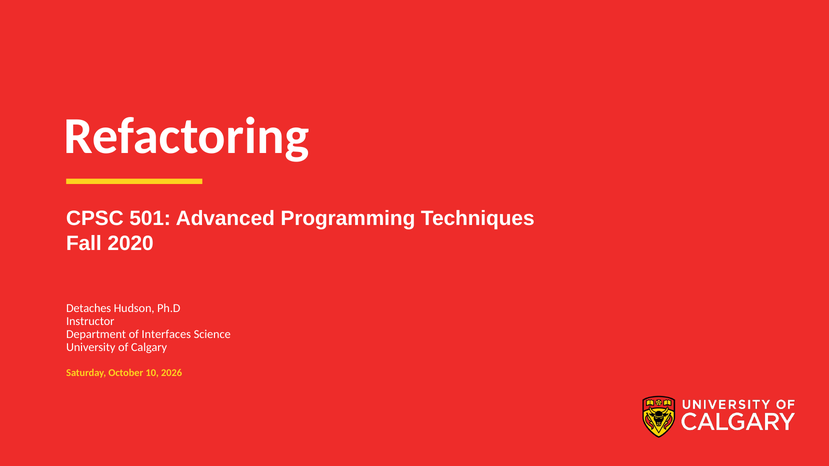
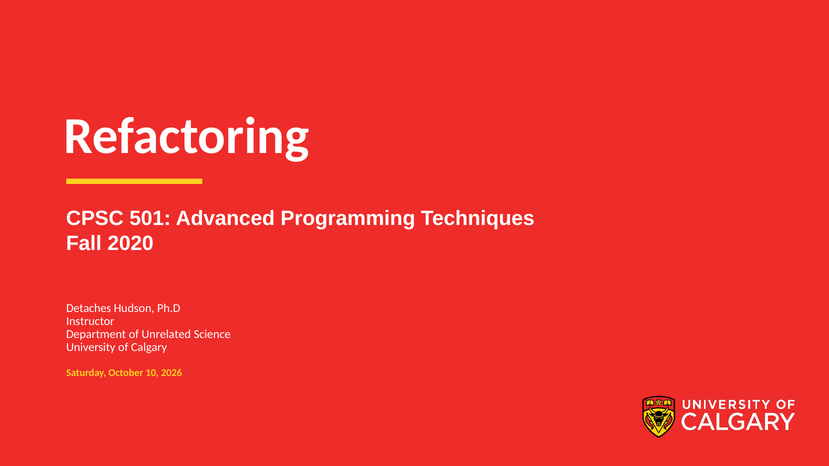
Interfaces: Interfaces -> Unrelated
